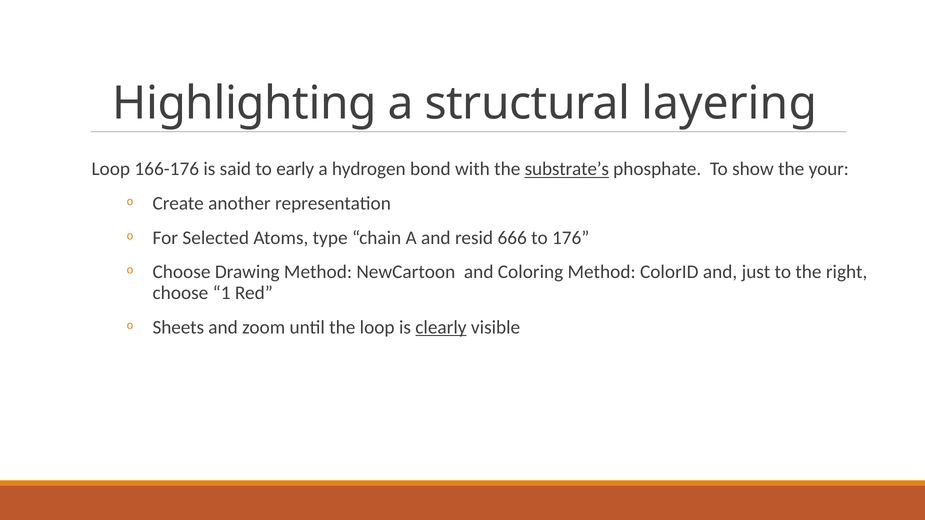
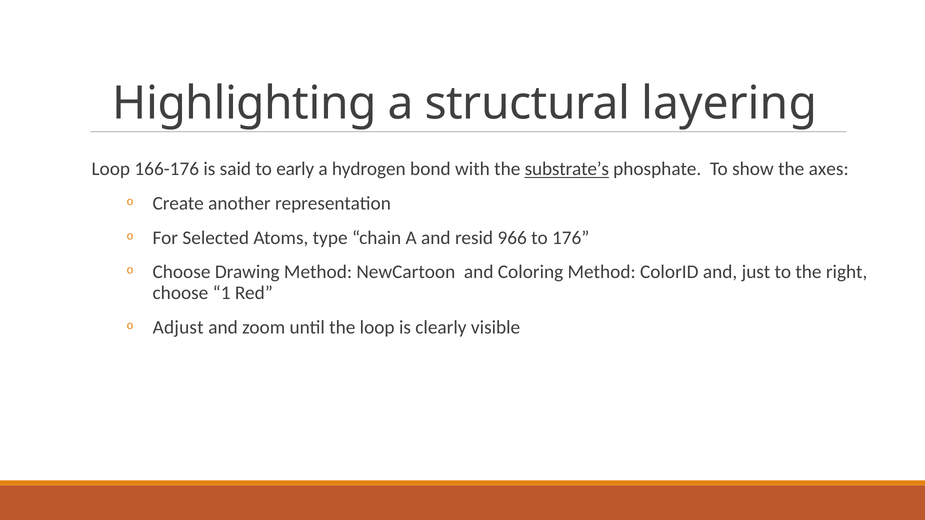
your: your -> axes
666: 666 -> 966
Sheets: Sheets -> Adjust
clearly underline: present -> none
